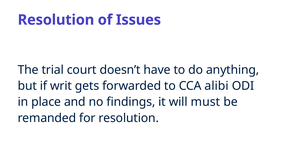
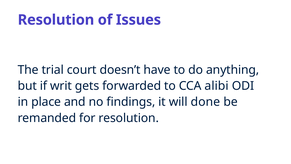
must: must -> done
